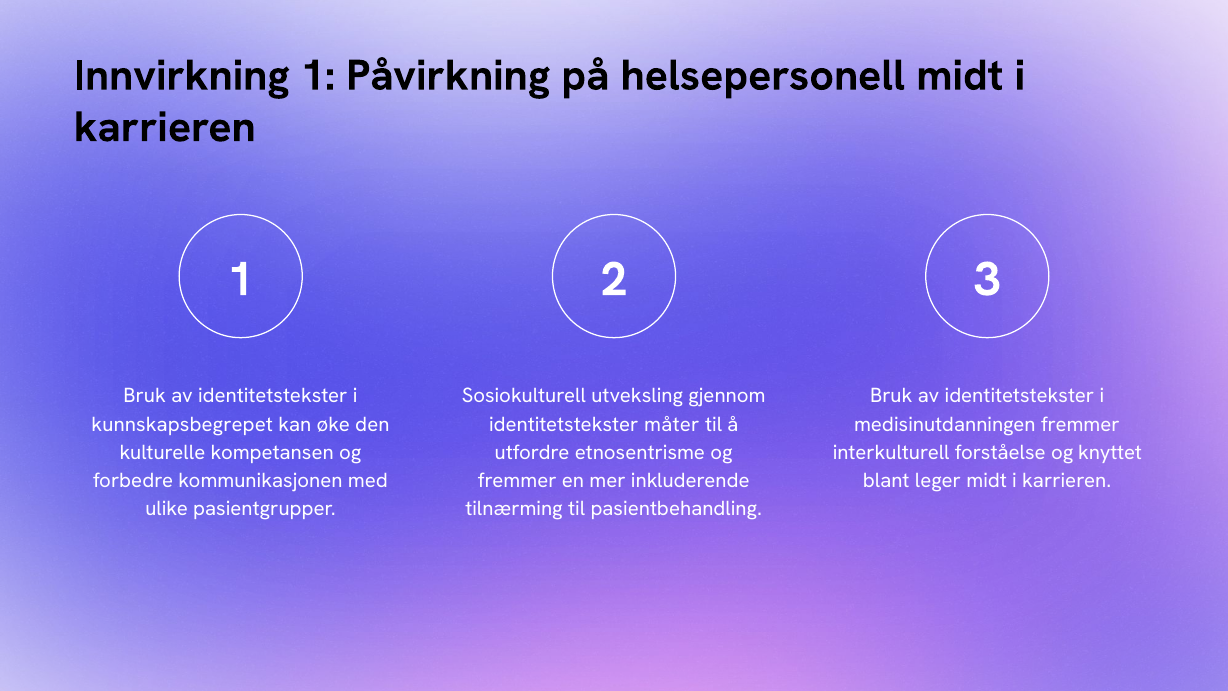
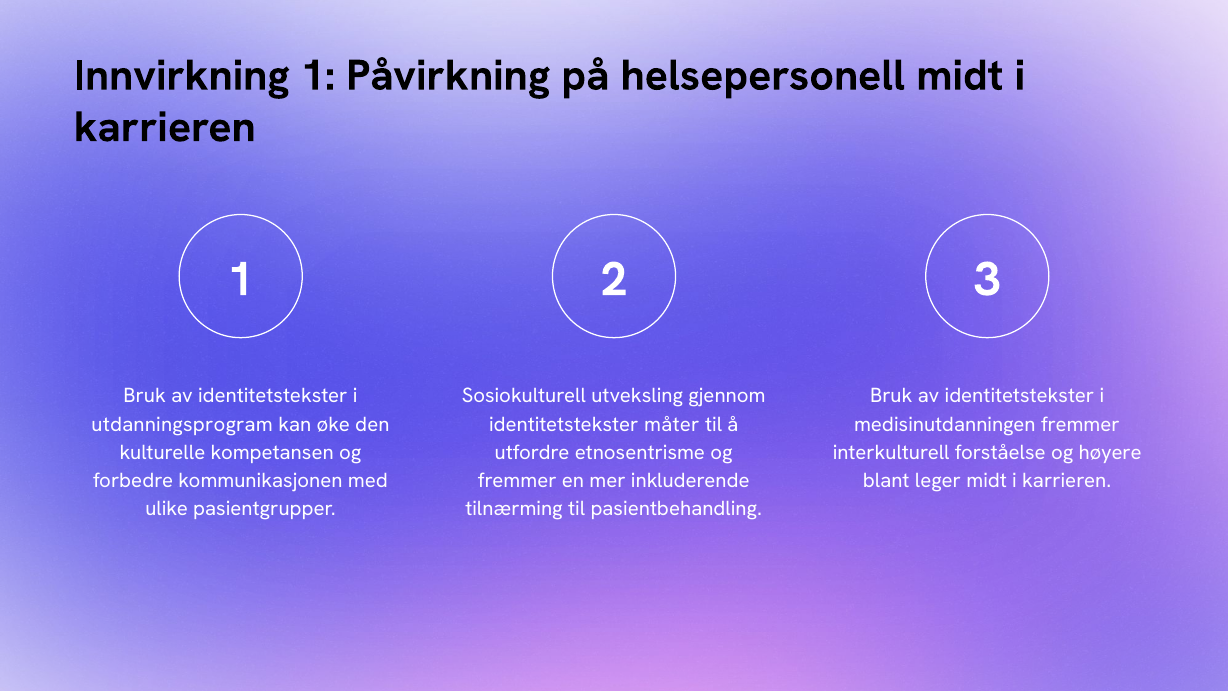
kunnskapsbegrepet: kunnskapsbegrepet -> utdanningsprogram
knyttet: knyttet -> høyere
